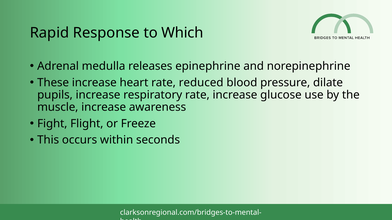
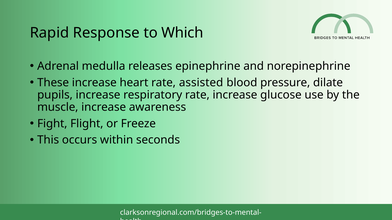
reduced: reduced -> assisted
